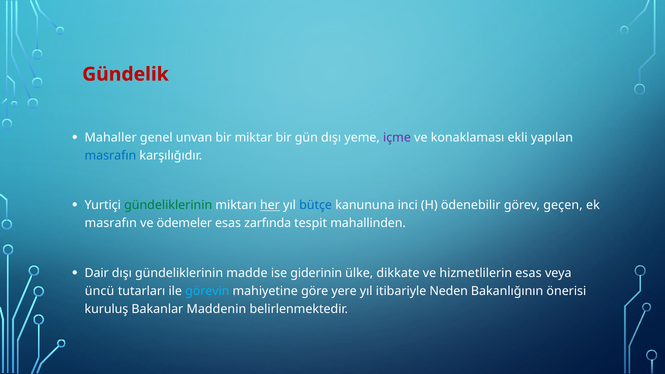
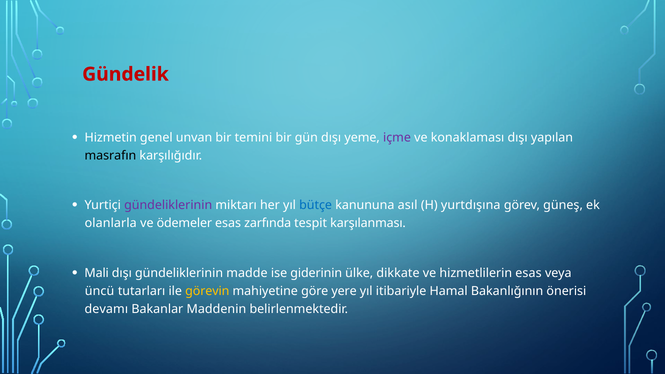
Mahaller: Mahaller -> Hizmetin
miktar: miktar -> temini
konaklaması ekli: ekli -> dışı
masrafın at (110, 156) colour: blue -> black
gündeliklerinin at (168, 205) colour: green -> purple
her underline: present -> none
inci: inci -> asıl
ödenebilir: ödenebilir -> yurtdışına
geçen: geçen -> güneş
masrafın at (111, 223): masrafın -> olanlarla
mahallinden: mahallinden -> karşılanması
Dair: Dair -> Mali
görevin colour: light blue -> yellow
Neden: Neden -> Hamal
kuruluş: kuruluş -> devamı
